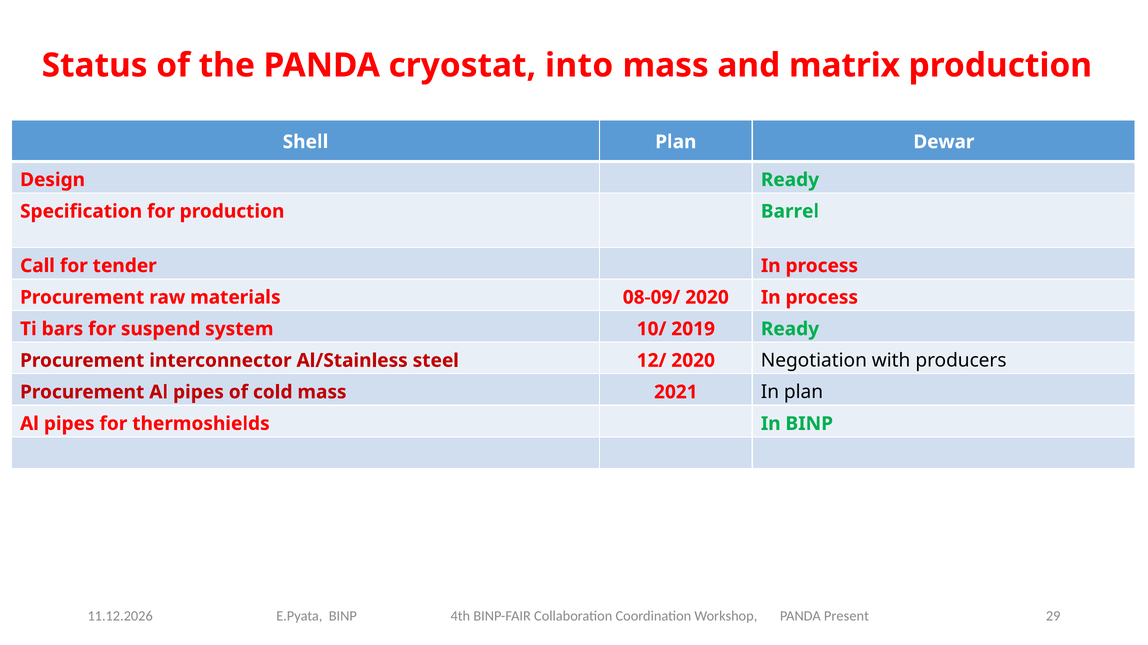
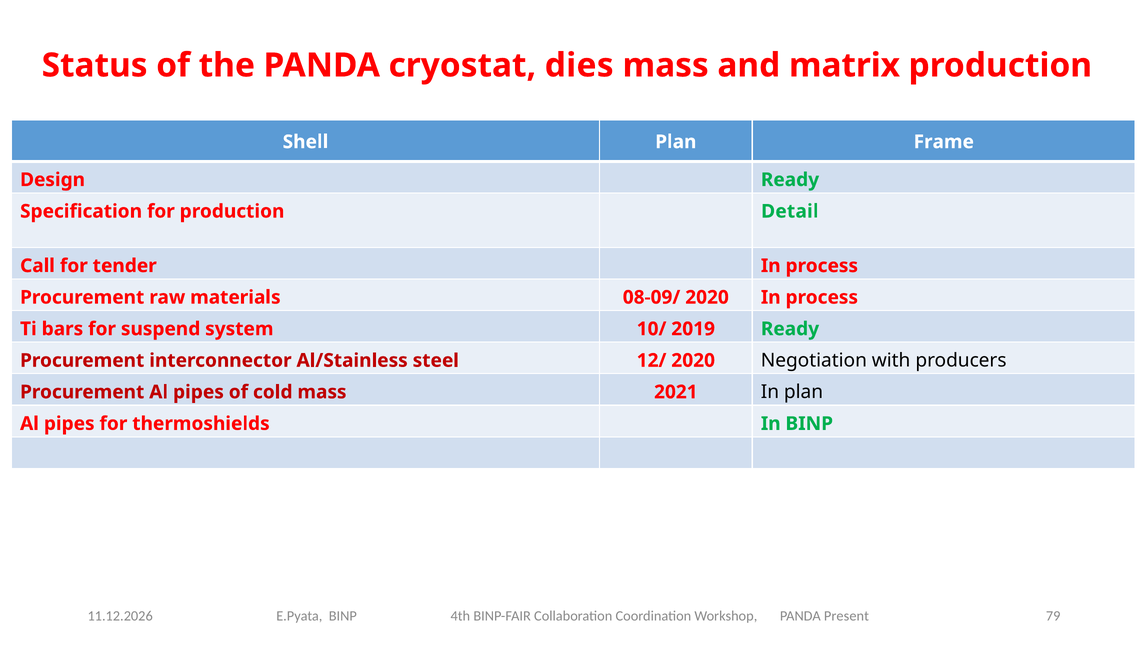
into: into -> dies
Dewar: Dewar -> Frame
Barrel: Barrel -> Detail
29: 29 -> 79
